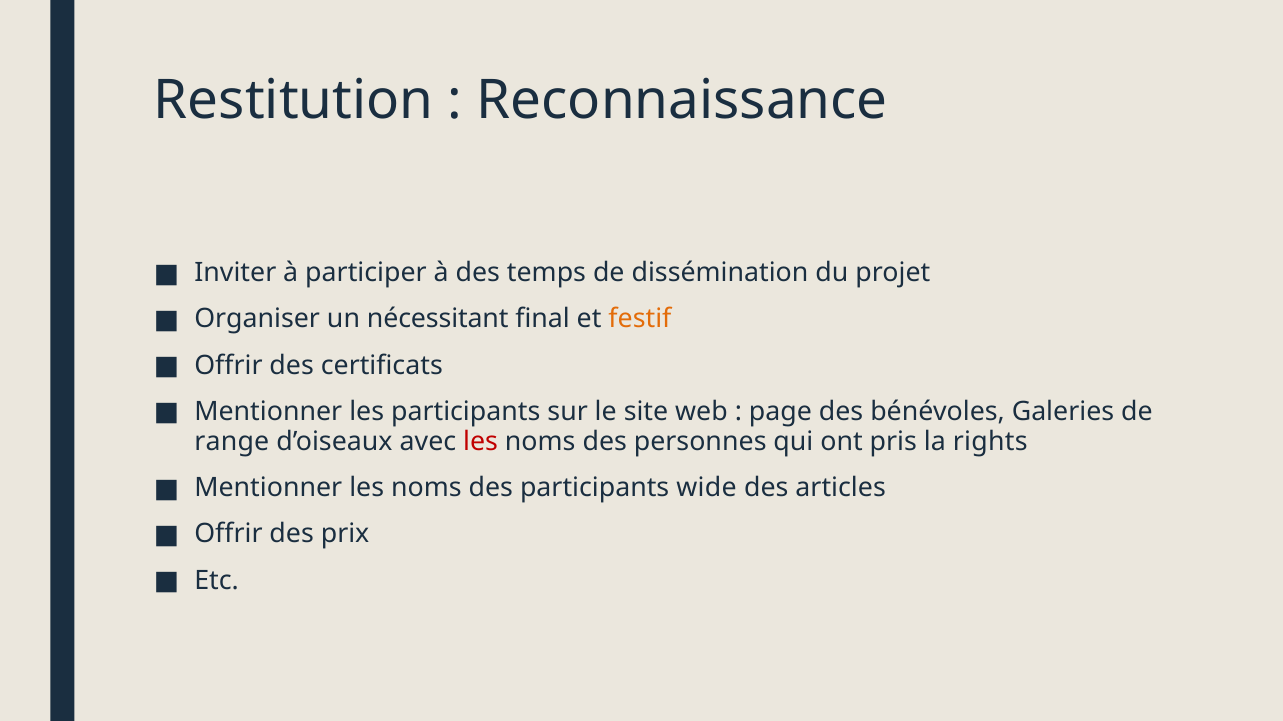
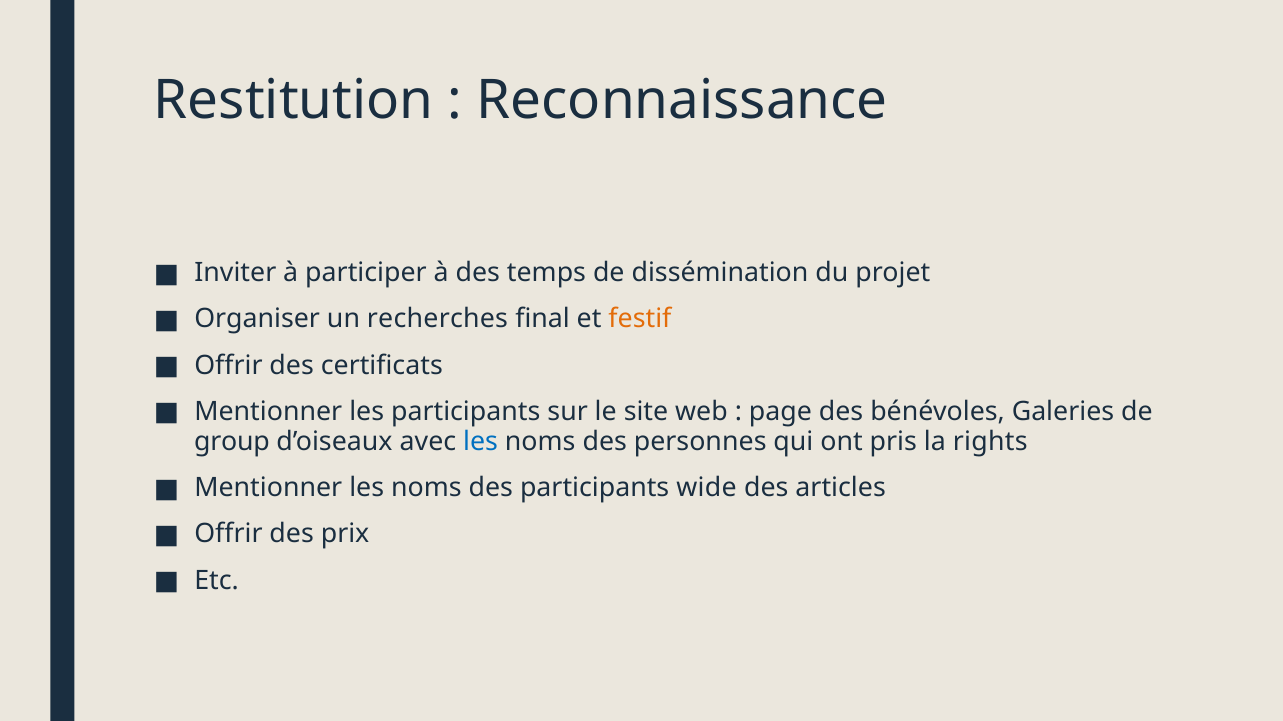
nécessitant: nécessitant -> recherches
range: range -> group
les at (481, 442) colour: red -> blue
